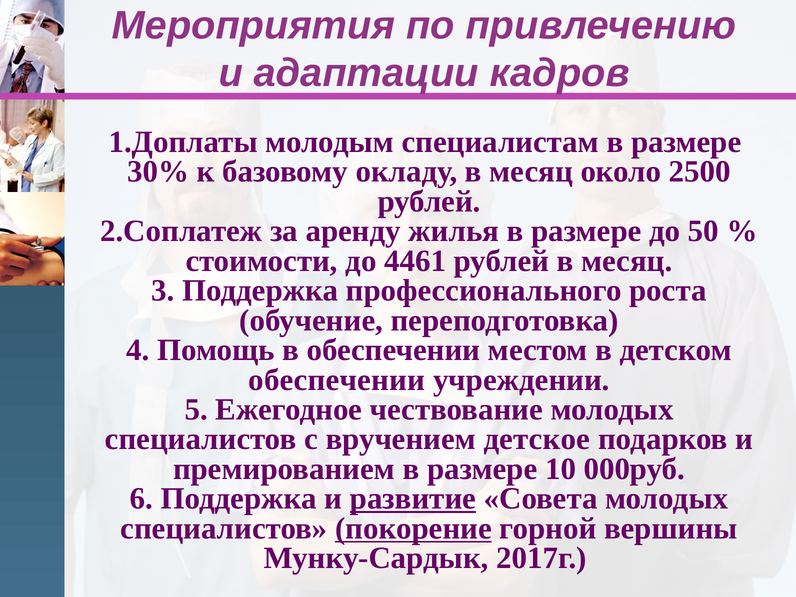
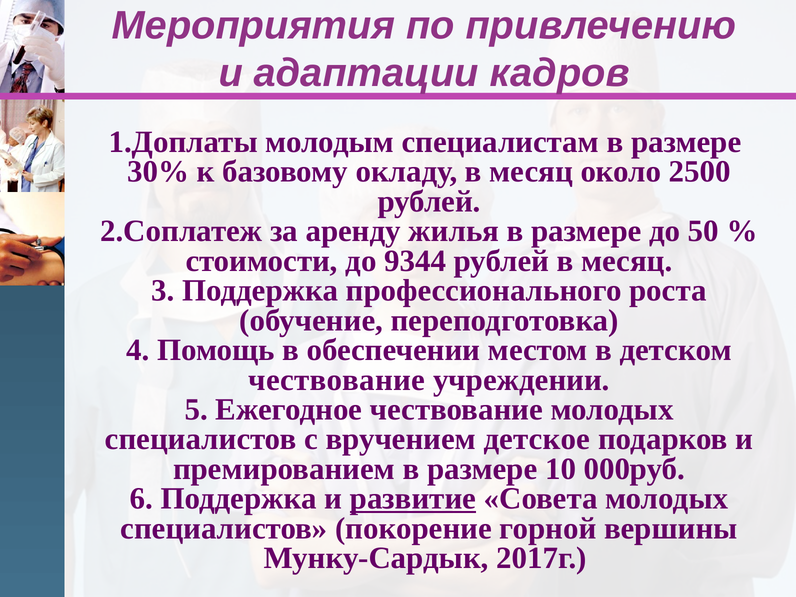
4461: 4461 -> 9344
обеспечении at (337, 380): обеспечении -> чествование
покорение underline: present -> none
